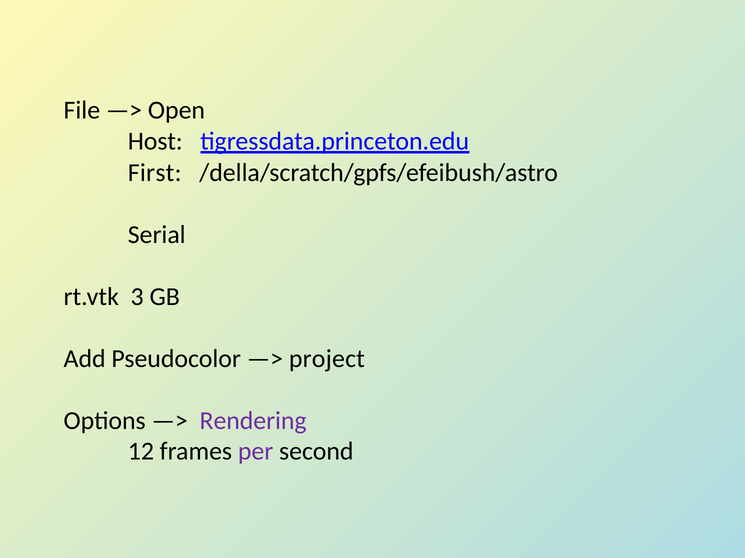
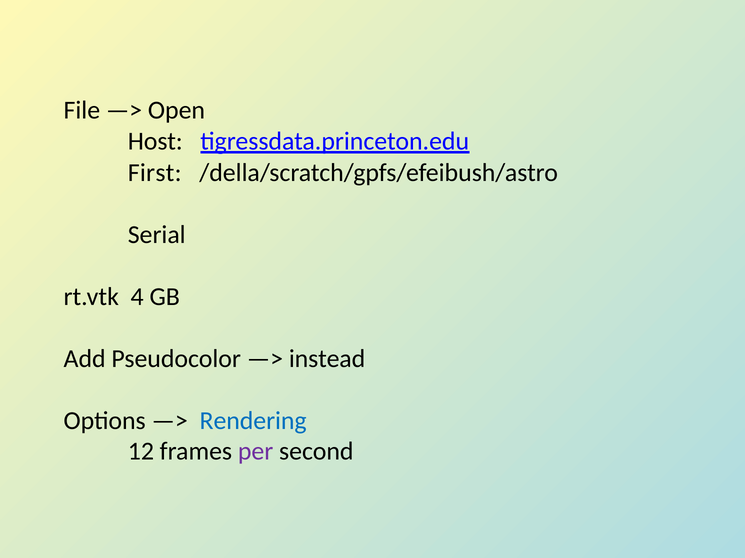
3: 3 -> 4
project: project -> instead
Rendering colour: purple -> blue
